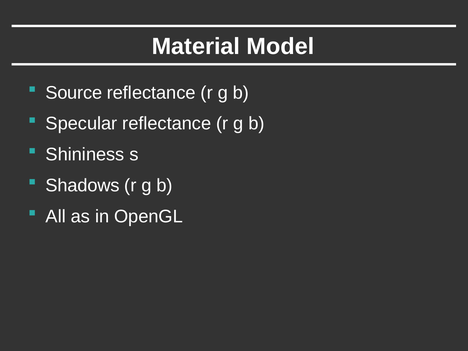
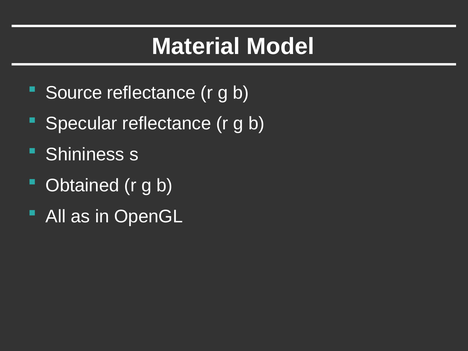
Shadows: Shadows -> Obtained
